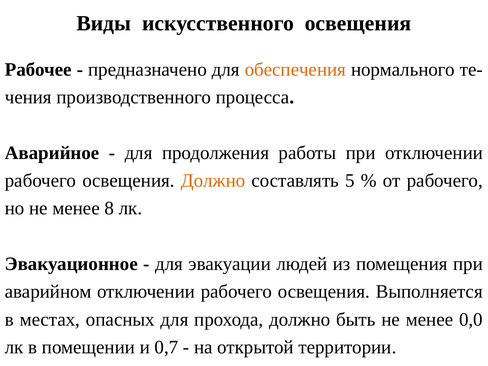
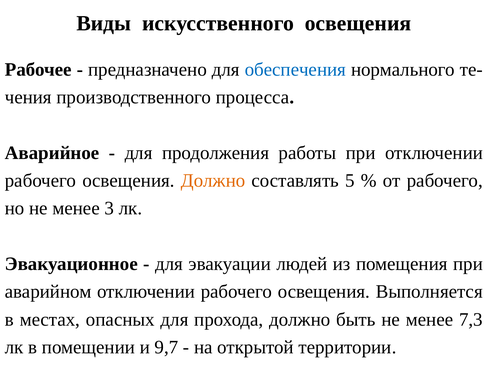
обеспечения colour: orange -> blue
8: 8 -> 3
0,0: 0,0 -> 7,3
0,7: 0,7 -> 9,7
